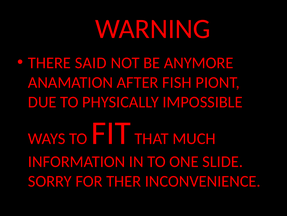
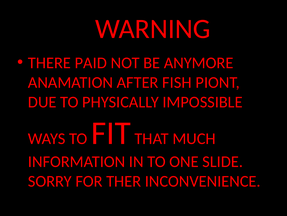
SAID: SAID -> PAID
